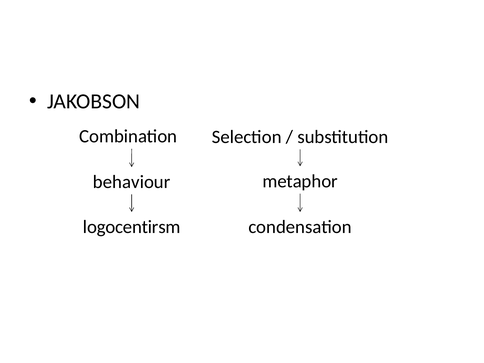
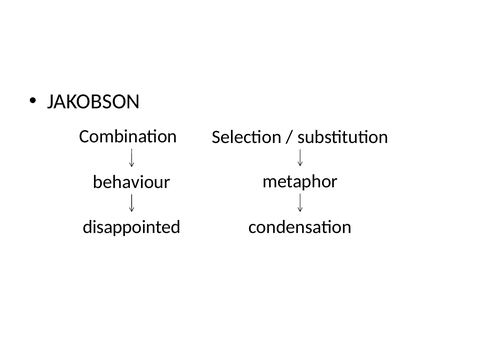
logocentirsm: logocentirsm -> disappointed
